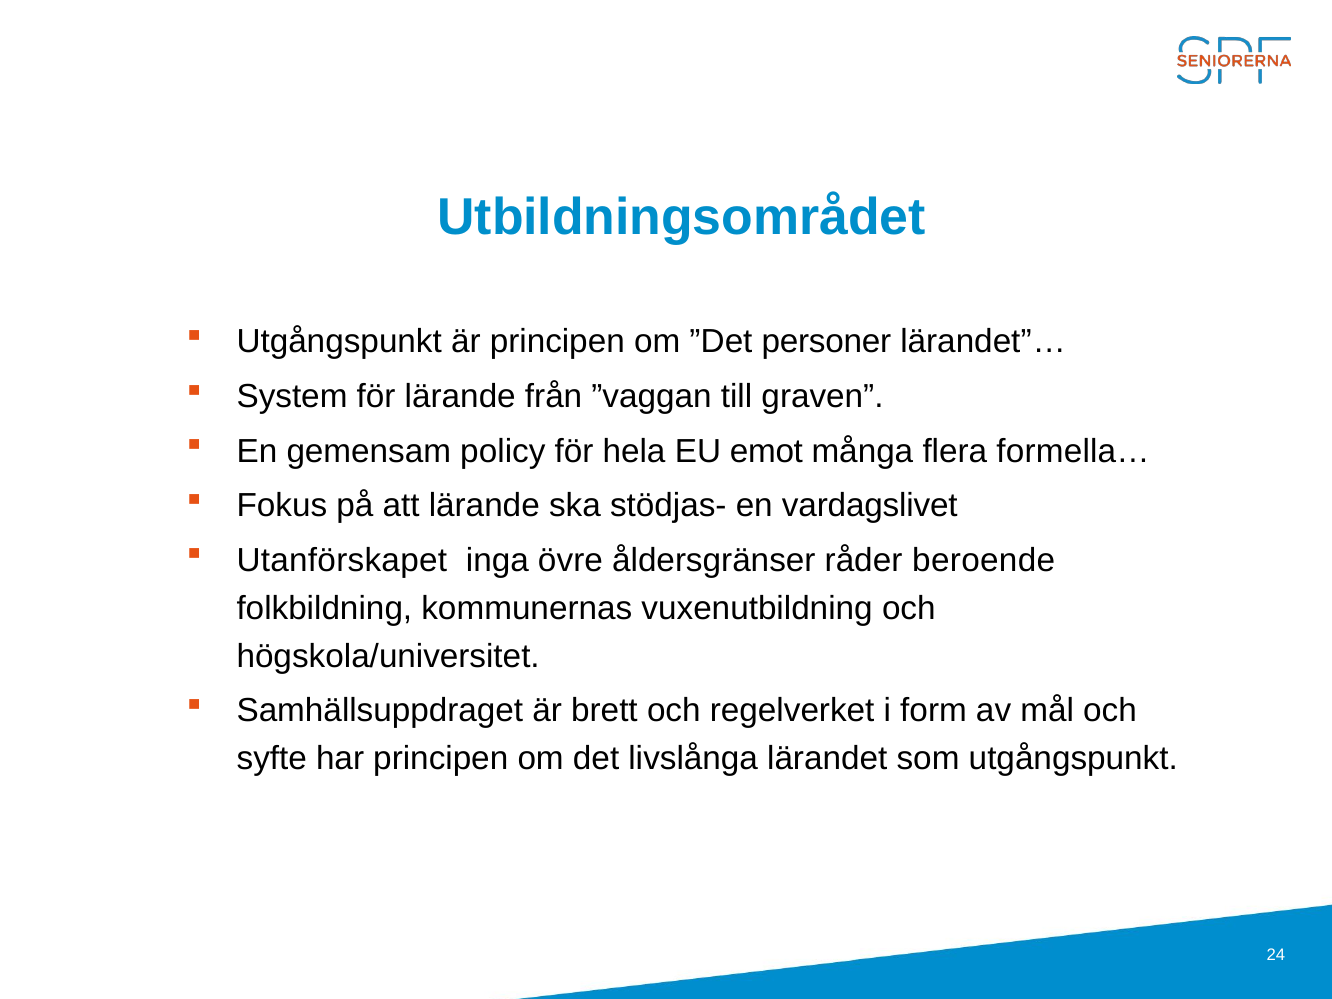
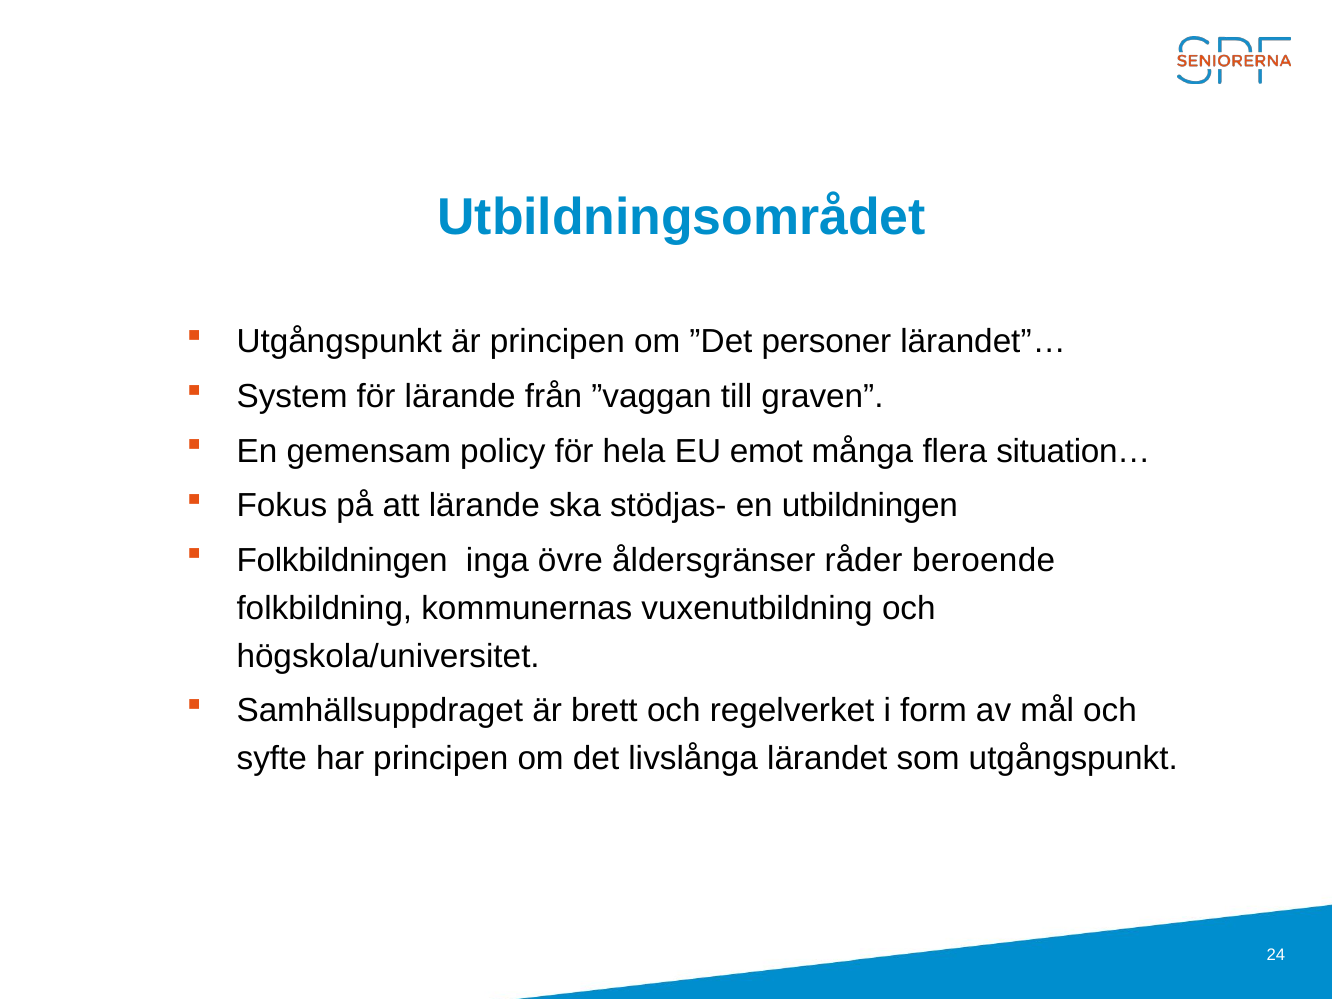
formella…: formella… -> situation…
vardagslivet: vardagslivet -> utbildningen
Utanförskapet: Utanförskapet -> Folkbildningen
